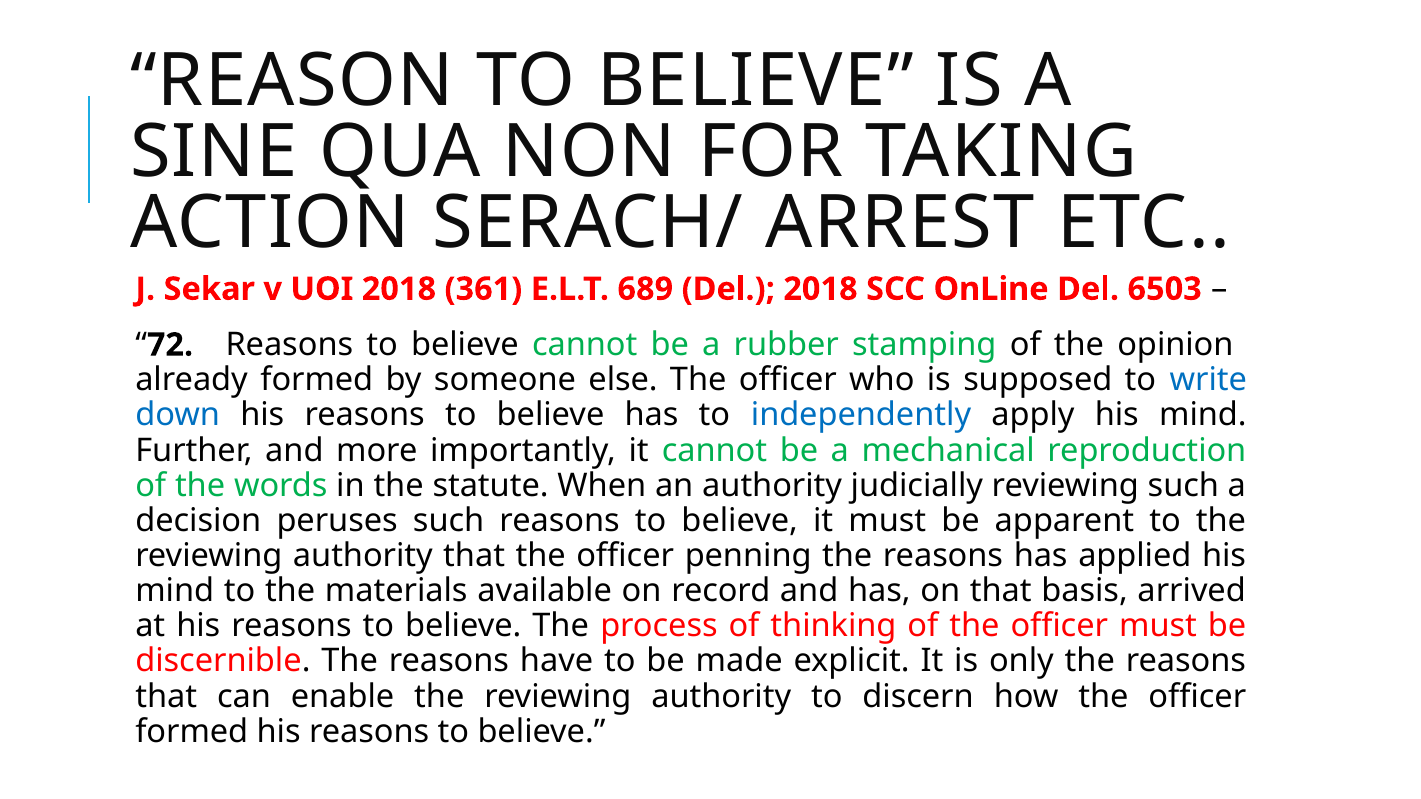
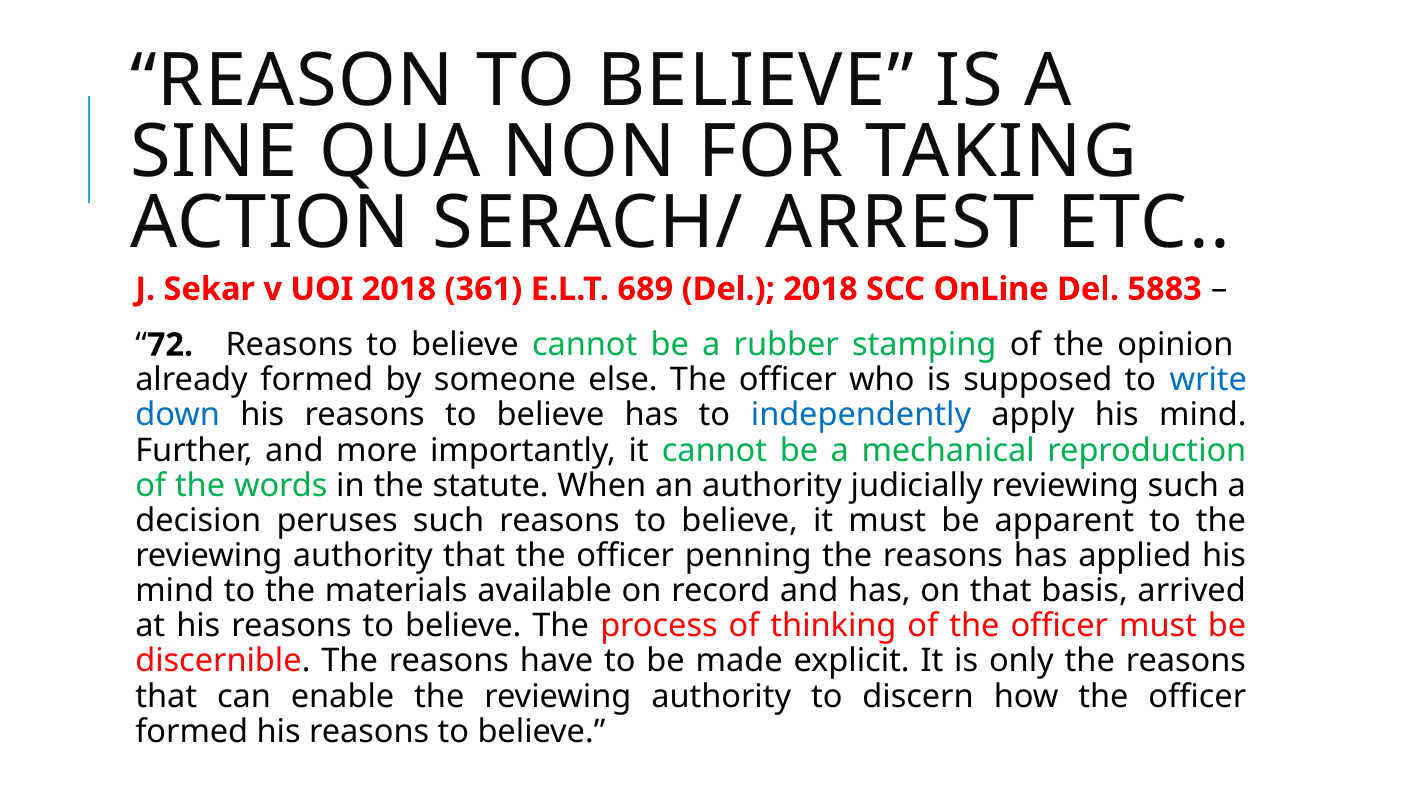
6503: 6503 -> 5883
